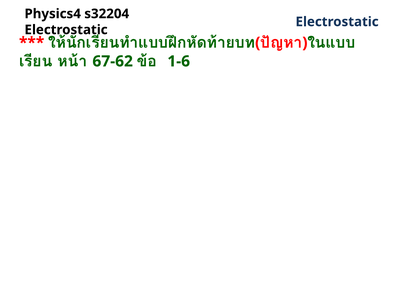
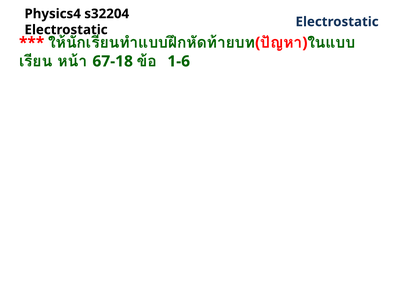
67-62: 67-62 -> 67-18
